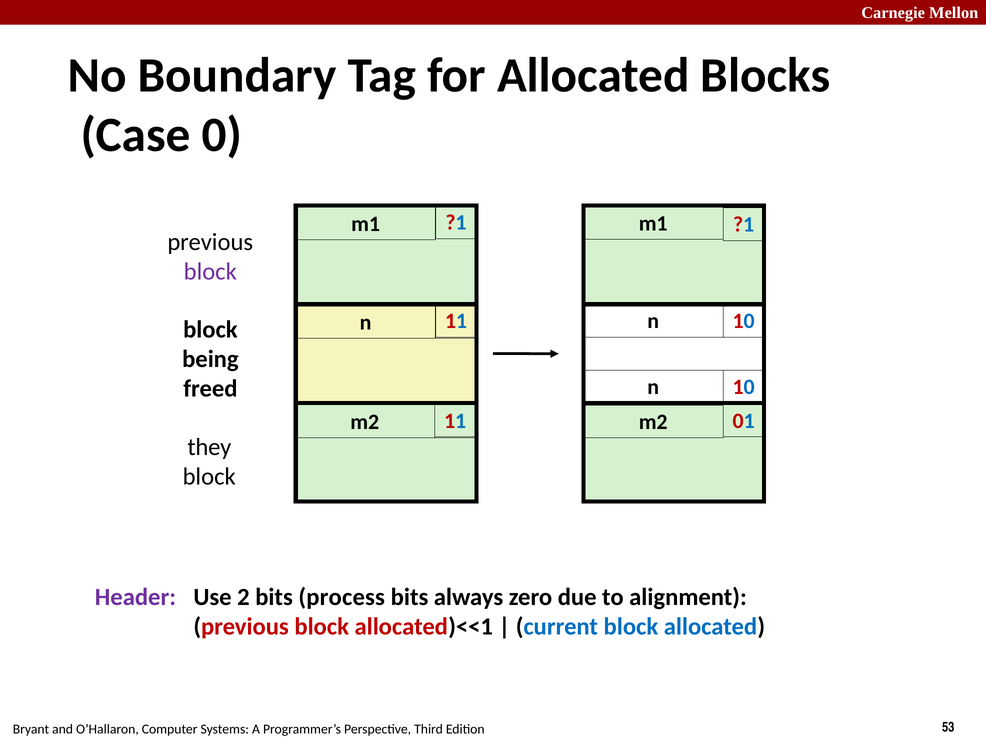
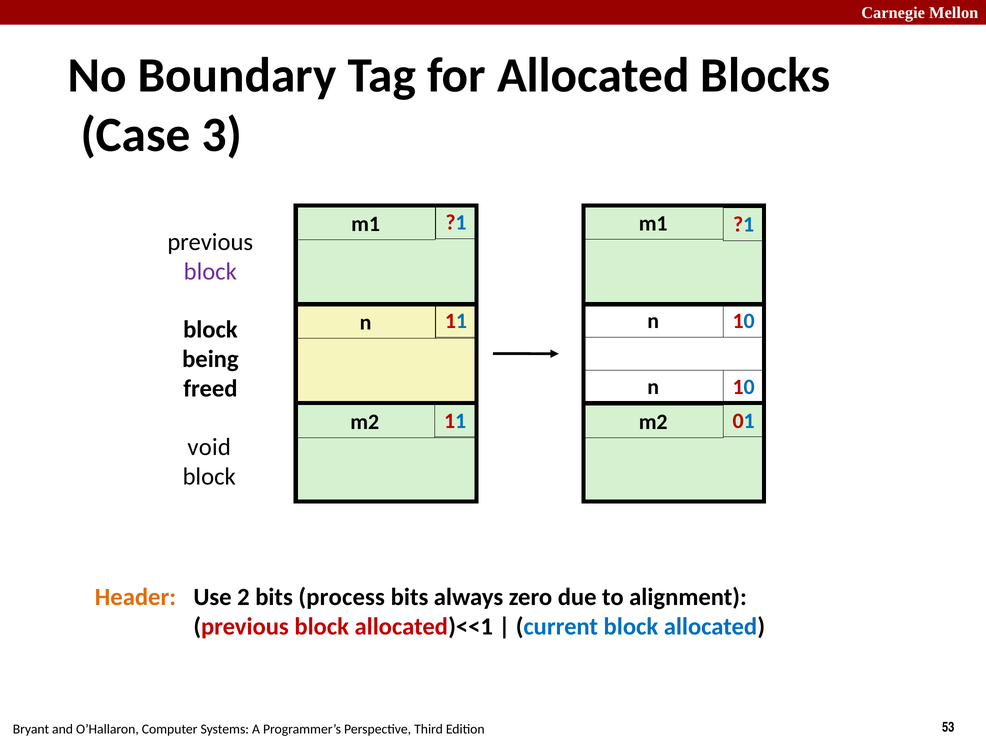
0: 0 -> 3
they: they -> void
Header colour: purple -> orange
